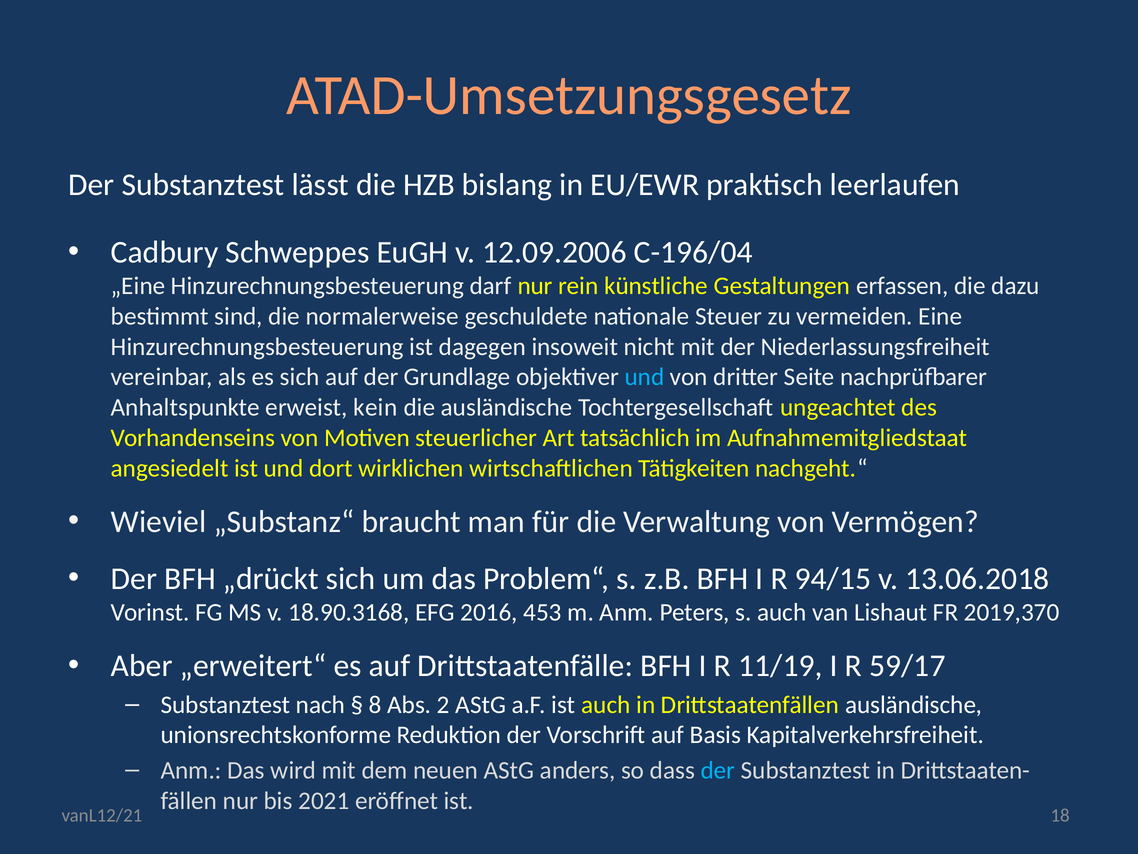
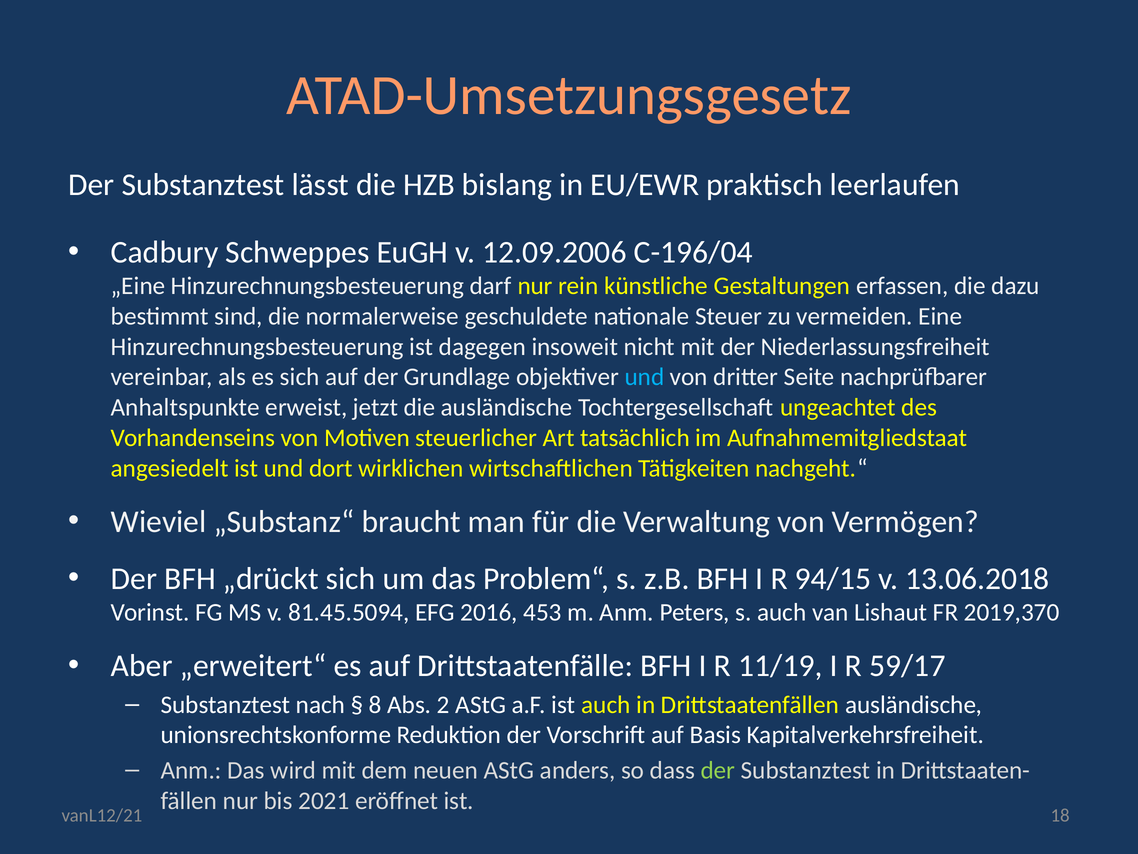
kein: kein -> jetzt
18.90.3168: 18.90.3168 -> 81.45.5094
der at (718, 770) colour: light blue -> light green
